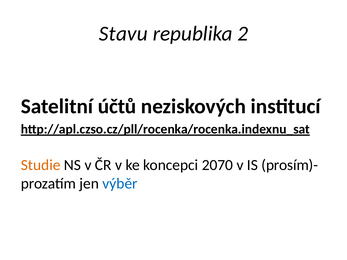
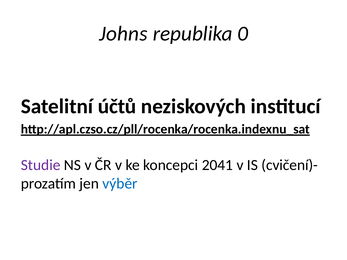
Stavu: Stavu -> Johns
2: 2 -> 0
Studie colour: orange -> purple
2070: 2070 -> 2041
prosím)-: prosím)- -> cvičení)-
